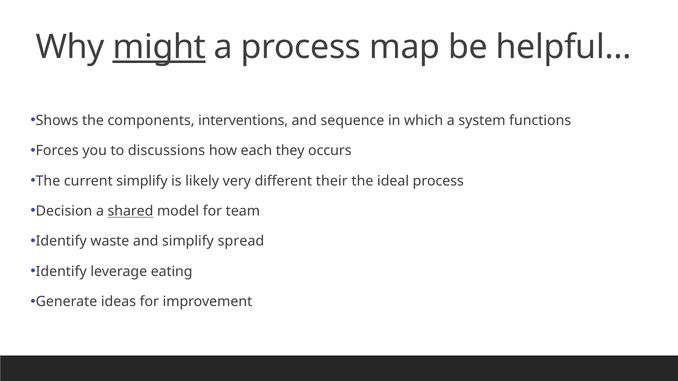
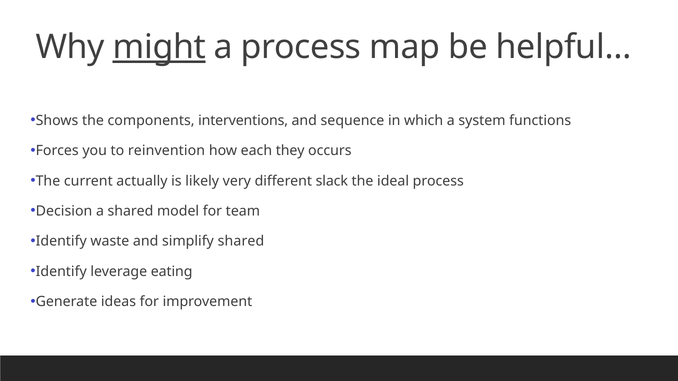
discussions: discussions -> reinvention
current simplify: simplify -> actually
their: their -> slack
shared at (130, 211) underline: present -> none
simplify spread: spread -> shared
